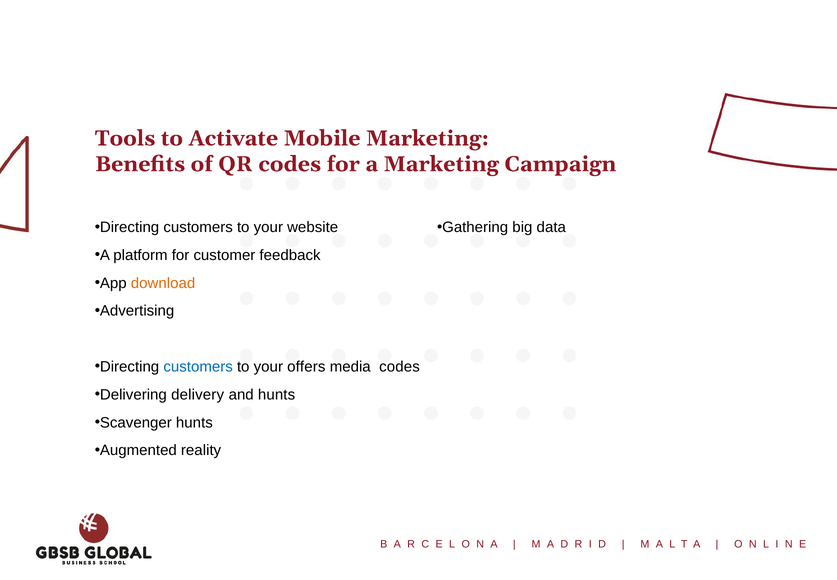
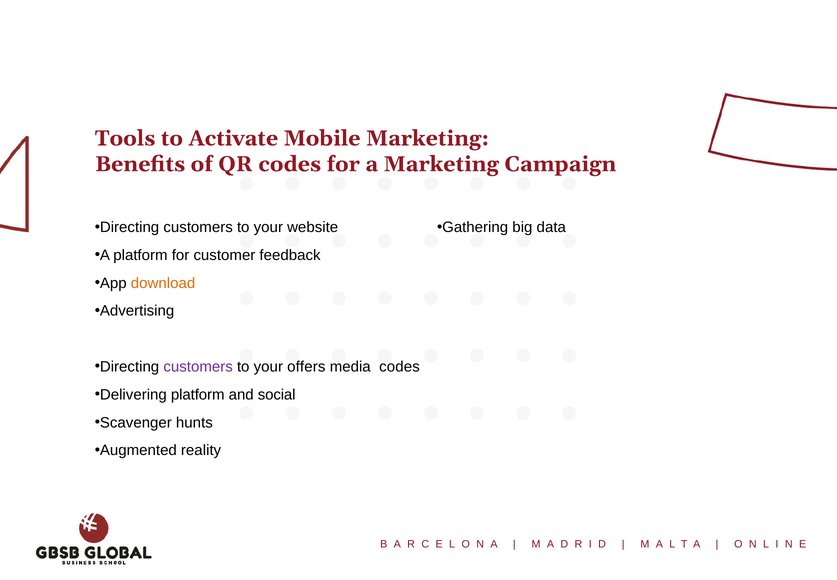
customers at (198, 366) colour: blue -> purple
Delivering delivery: delivery -> platform
and hunts: hunts -> social
